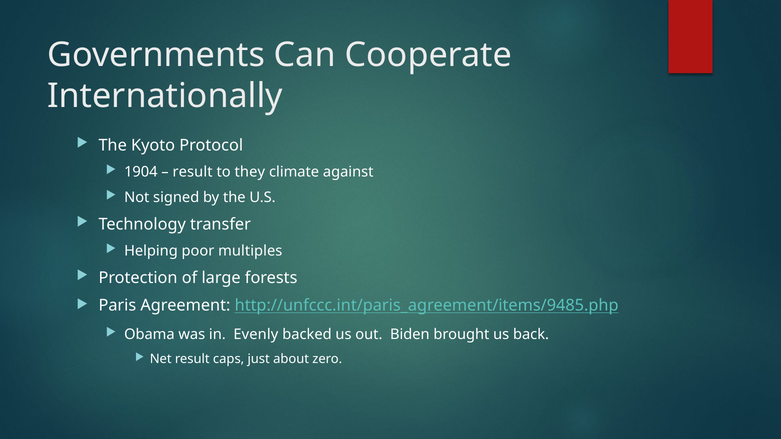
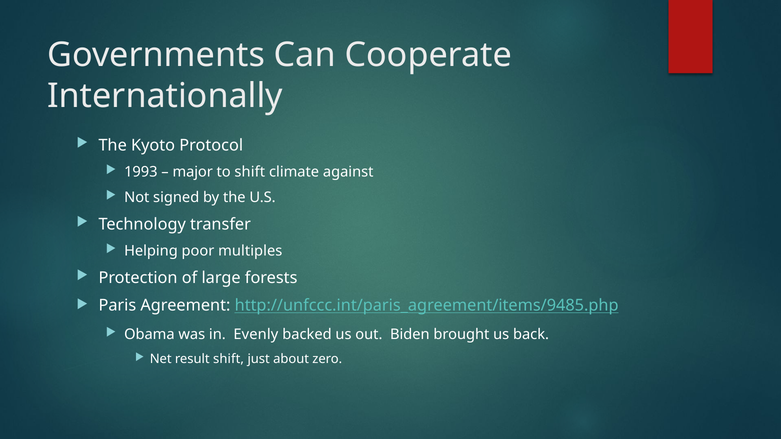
1904: 1904 -> 1993
result at (193, 172): result -> major
to they: they -> shift
result caps: caps -> shift
